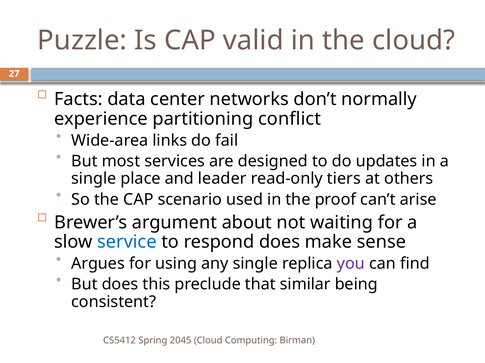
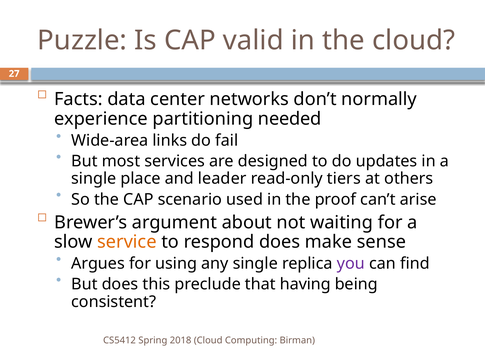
conflict: conflict -> needed
service colour: blue -> orange
similar: similar -> having
2045: 2045 -> 2018
